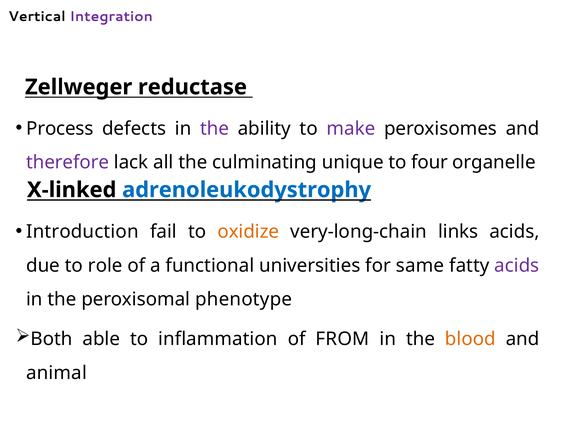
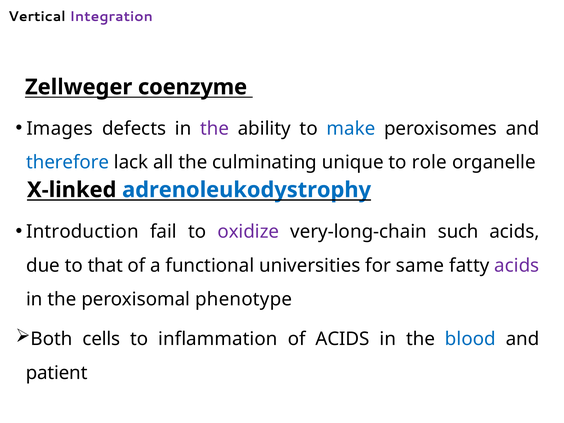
reductase: reductase -> coenzyme
Process: Process -> Images
make colour: purple -> blue
therefore colour: purple -> blue
four: four -> role
oxidize colour: orange -> purple
links: links -> such
role: role -> that
able: able -> cells
of FROM: FROM -> ACIDS
blood colour: orange -> blue
animal: animal -> patient
